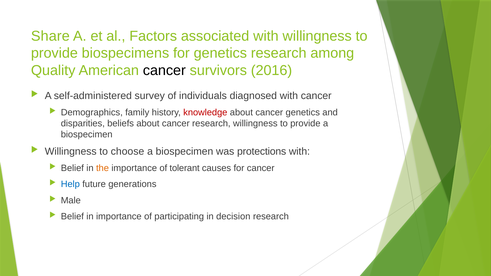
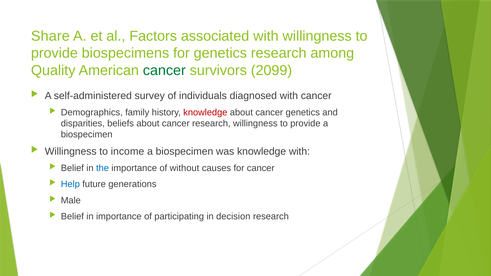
cancer at (164, 70) colour: black -> green
2016: 2016 -> 2099
choose: choose -> income
was protections: protections -> knowledge
the colour: orange -> blue
tolerant: tolerant -> without
